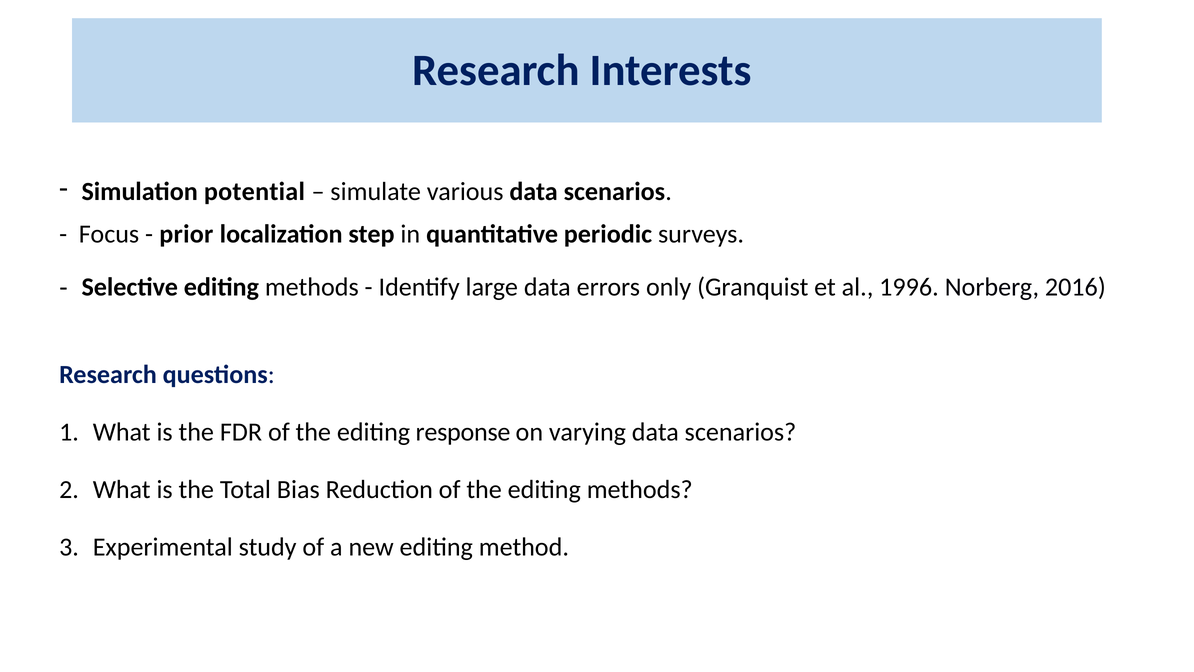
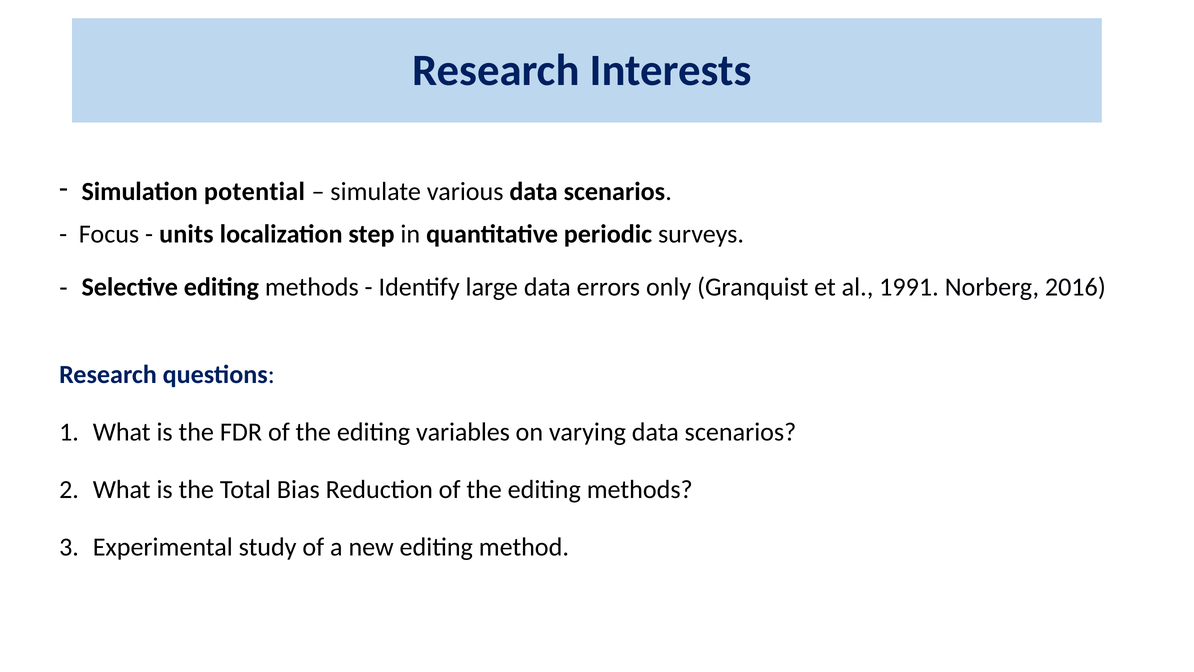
prior: prior -> units
1996: 1996 -> 1991
response: response -> variables
